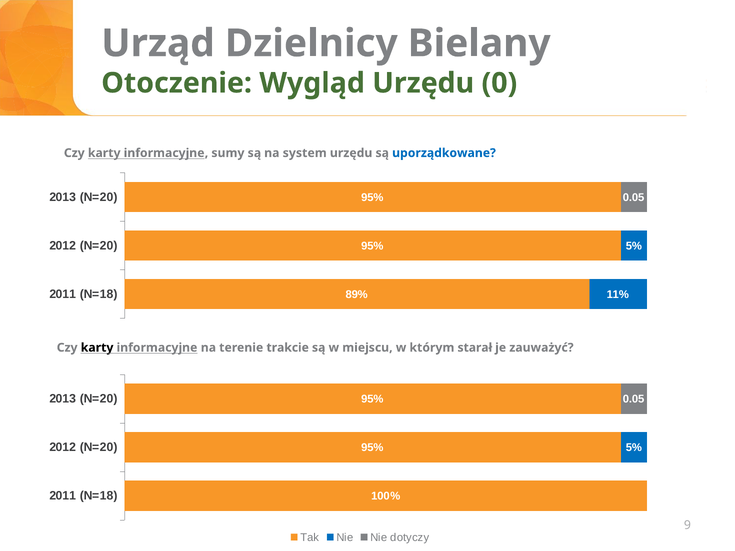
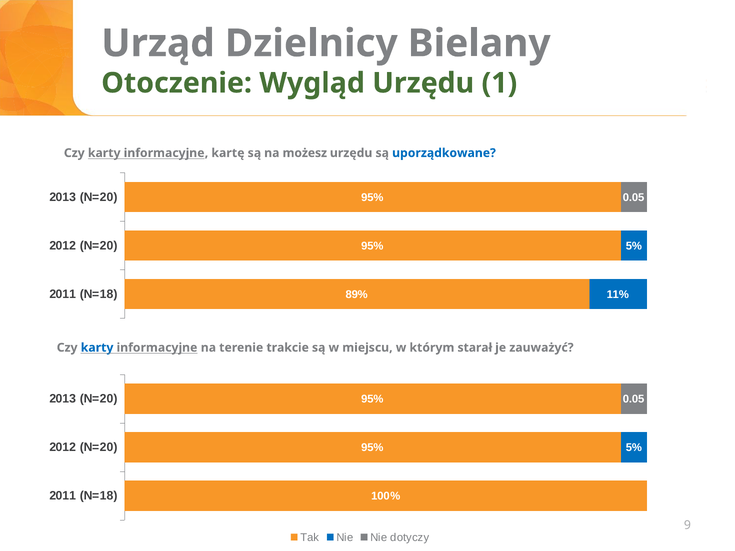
0: 0 -> 1
sumy: sumy -> kartę
system: system -> możesz
karty at (97, 348) colour: black -> blue
